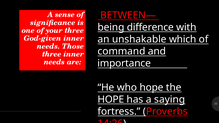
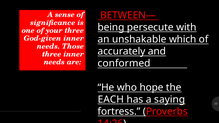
difference: difference -> persecute
command: command -> accurately
importance: importance -> conformed
HOPE at (111, 100): HOPE -> EACH
